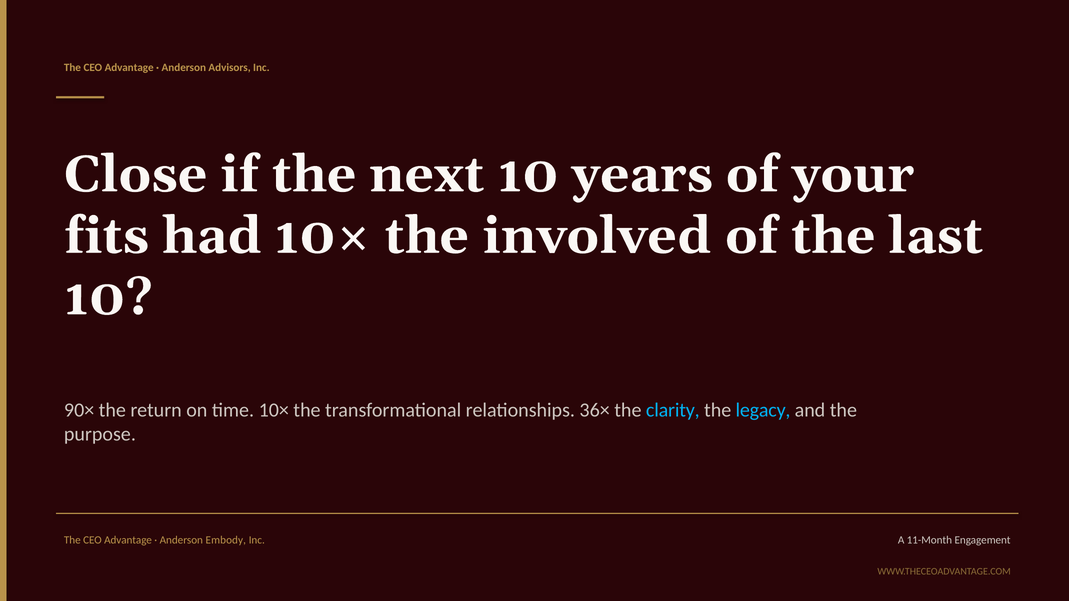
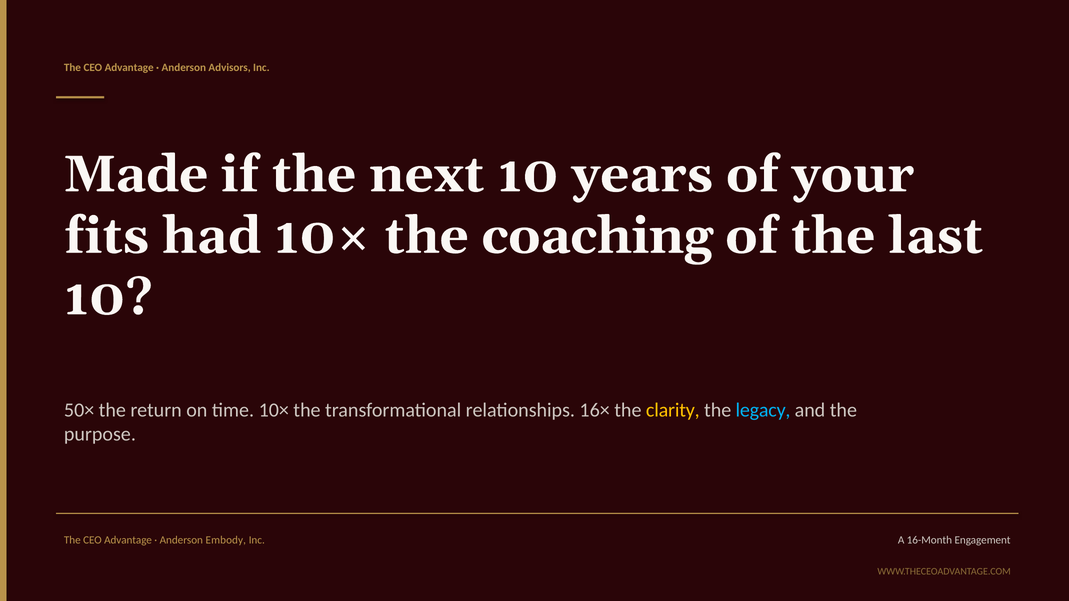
Close: Close -> Made
involved: involved -> coaching
90×: 90× -> 50×
36×: 36× -> 16×
clarity colour: light blue -> yellow
11-Month: 11-Month -> 16-Month
